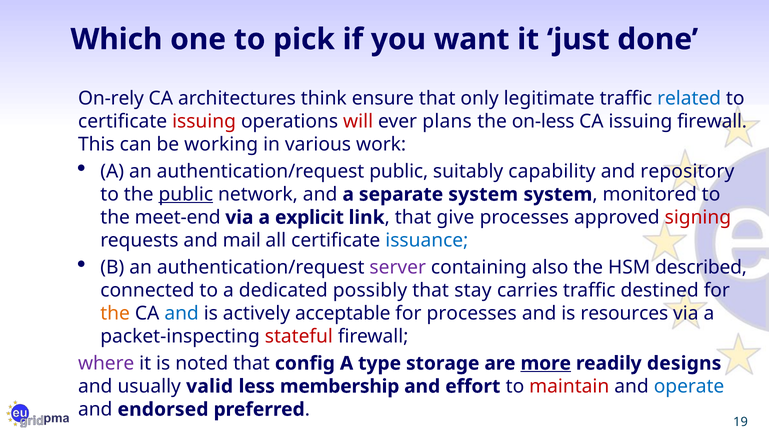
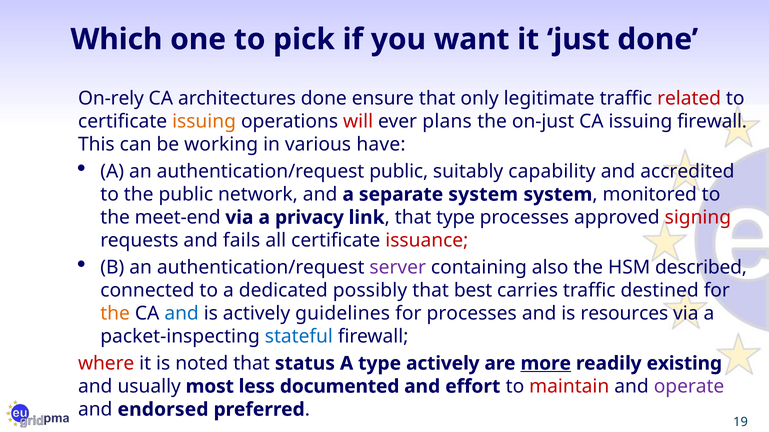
architectures think: think -> done
related colour: blue -> red
issuing at (204, 122) colour: red -> orange
on-less: on-less -> on-just
work: work -> have
repository: repository -> accredited
public at (186, 195) underline: present -> none
explicit: explicit -> privacy
that give: give -> type
mail: mail -> fails
issuance colour: blue -> red
stay: stay -> best
acceptable: acceptable -> guidelines
stateful colour: red -> blue
where colour: purple -> red
config: config -> status
type storage: storage -> actively
designs: designs -> existing
valid: valid -> most
membership: membership -> documented
operate colour: blue -> purple
